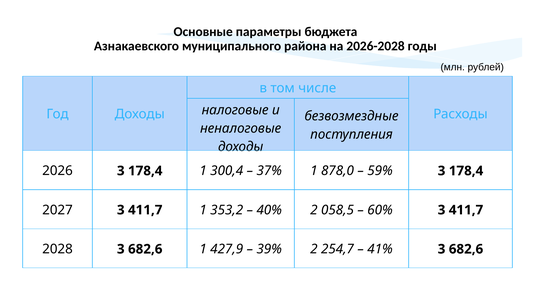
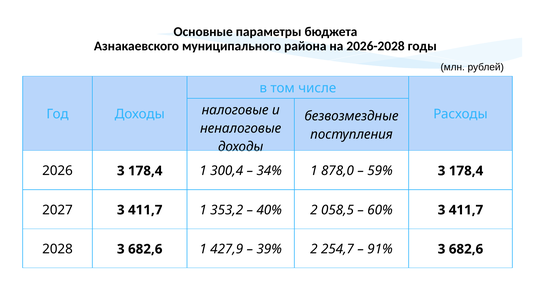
37%: 37% -> 34%
41%: 41% -> 91%
